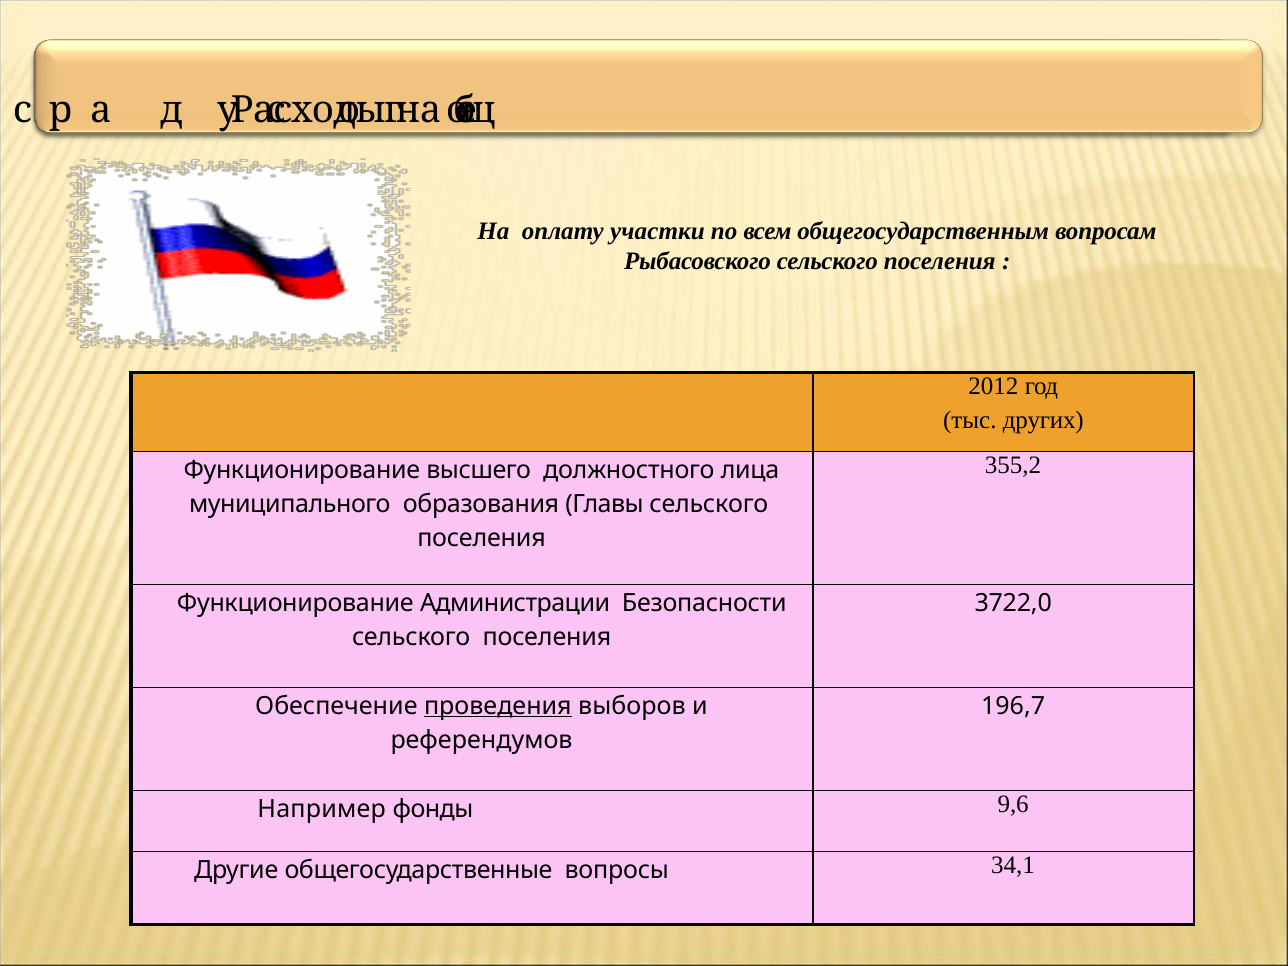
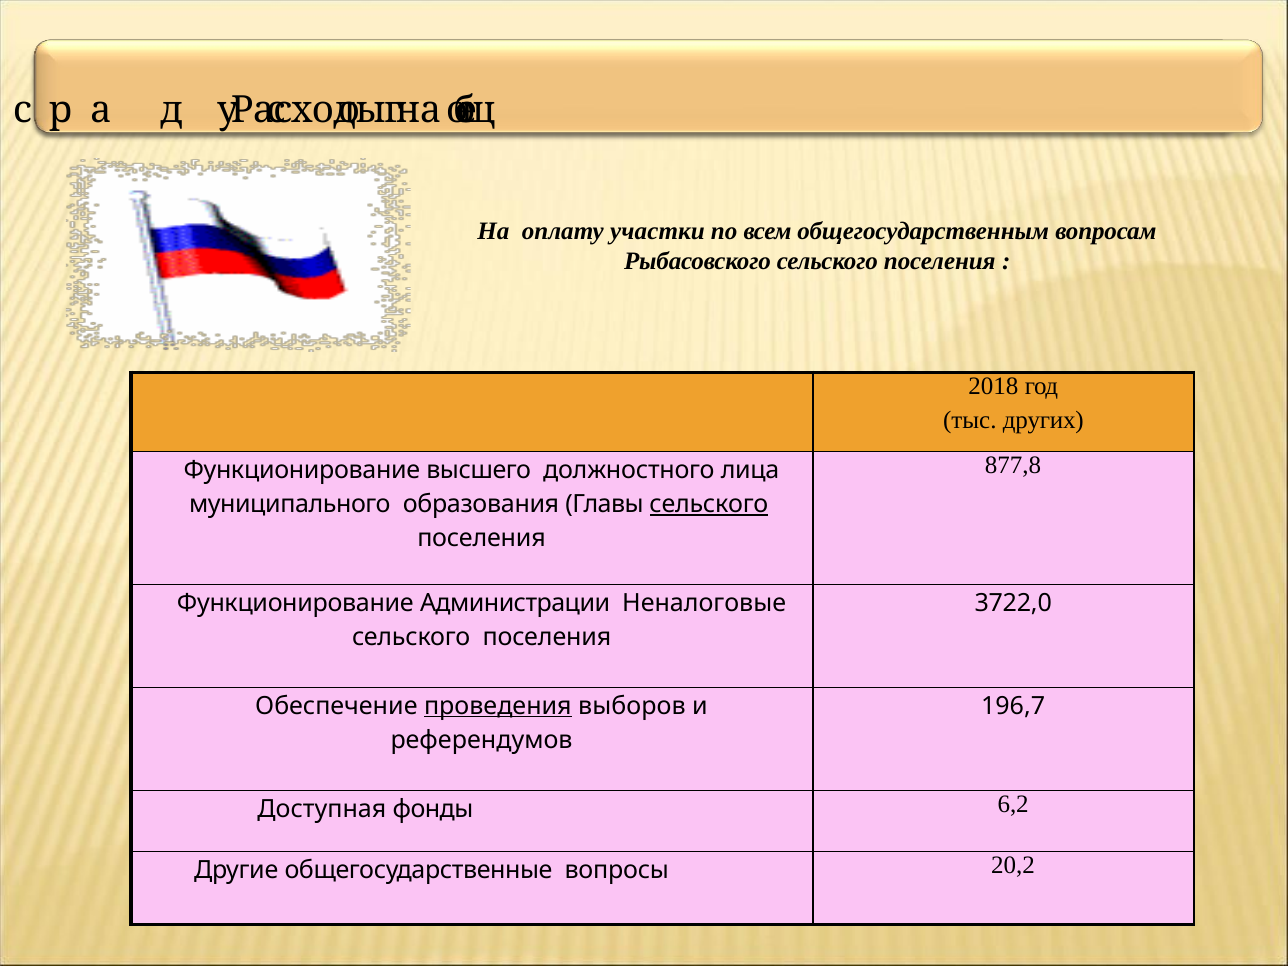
2012: 2012 -> 2018
355,2: 355,2 -> 877,8
сельского at (709, 504) underline: none -> present
Безопасности: Безопасности -> Неналоговые
Например: Например -> Доступная
9,6: 9,6 -> 6,2
34,1: 34,1 -> 20,2
